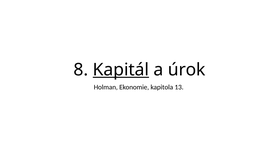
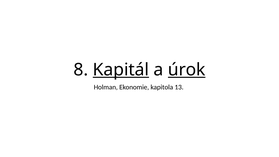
úrok underline: none -> present
